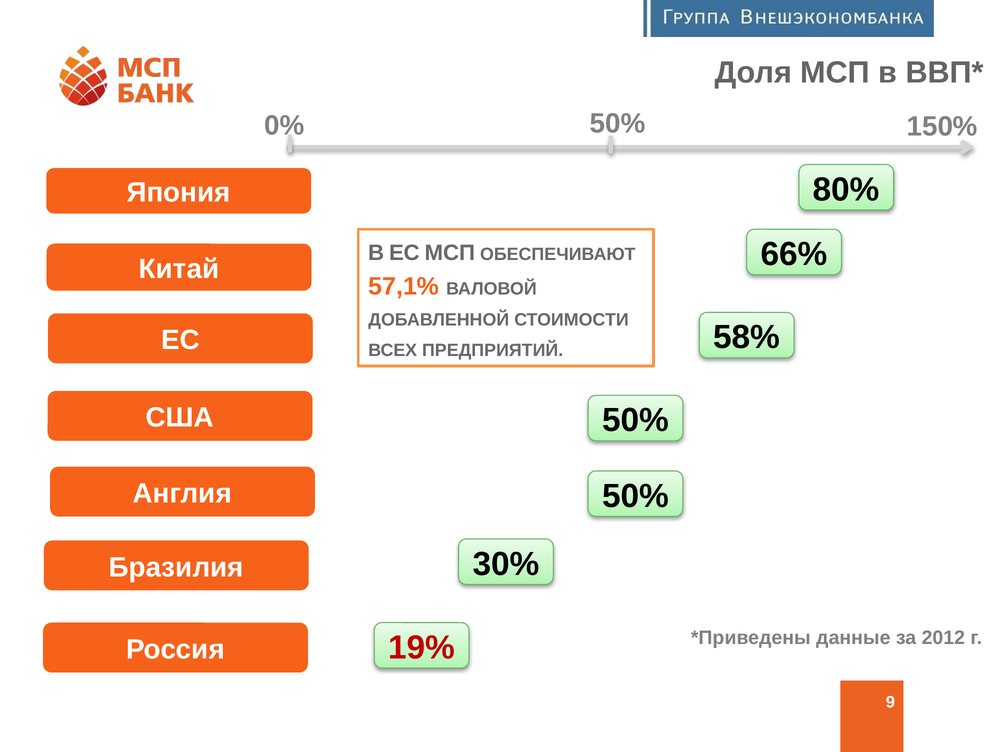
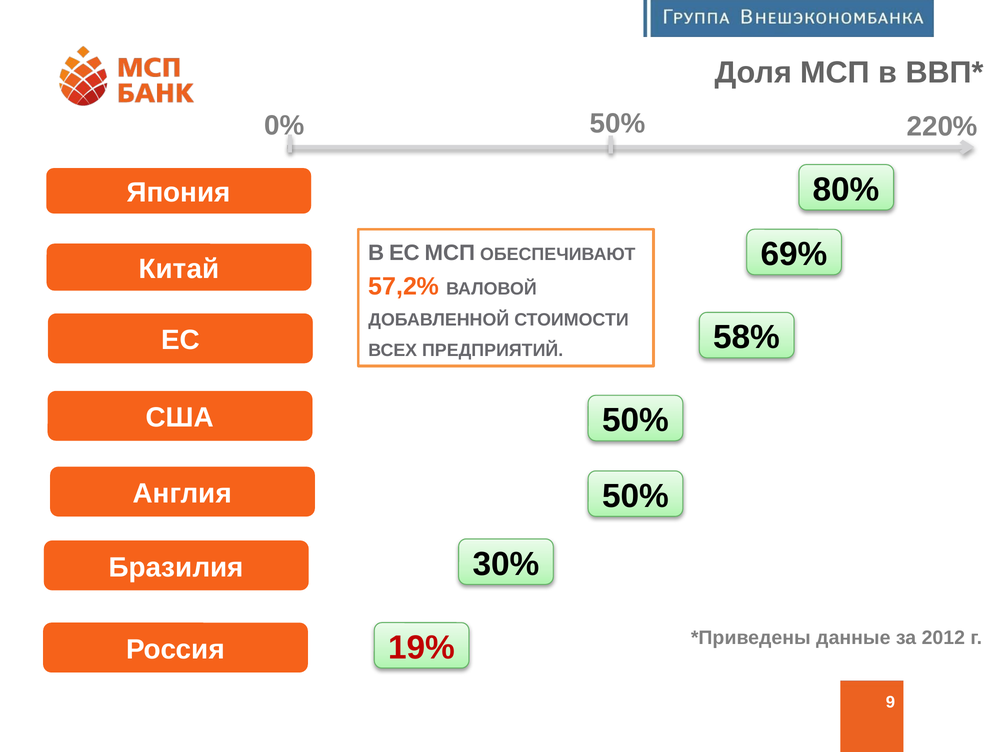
150%: 150% -> 220%
66%: 66% -> 69%
57,1%: 57,1% -> 57,2%
